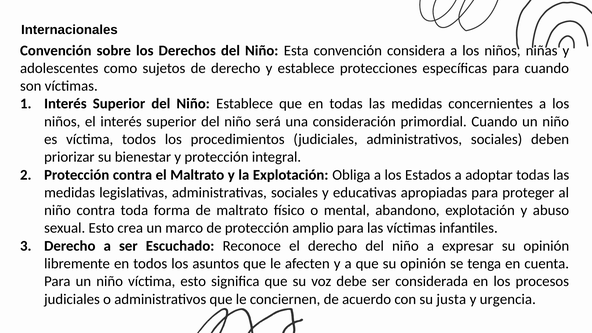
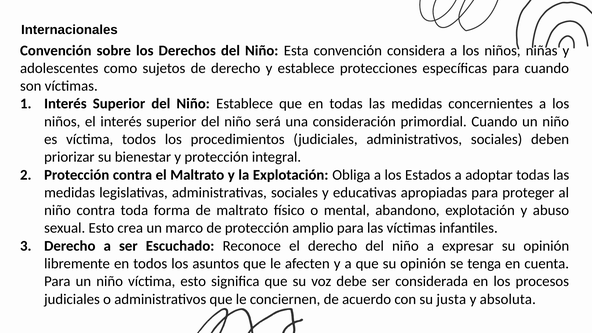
urgencia: urgencia -> absoluta
